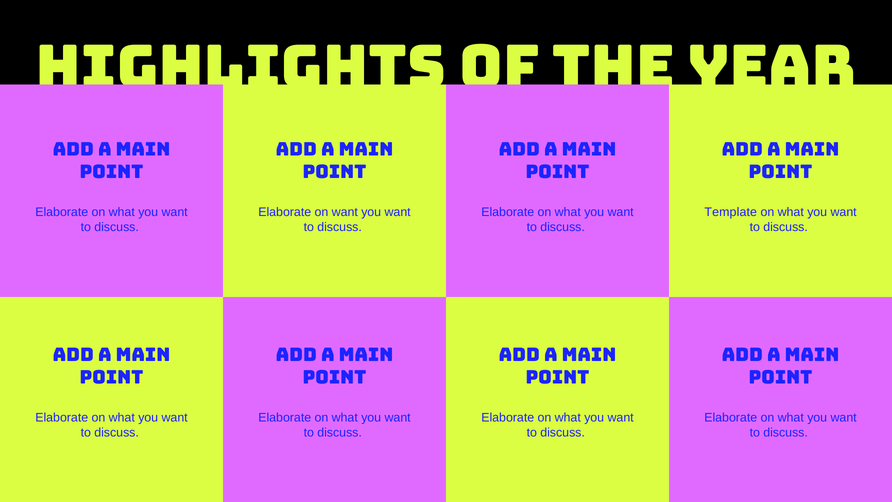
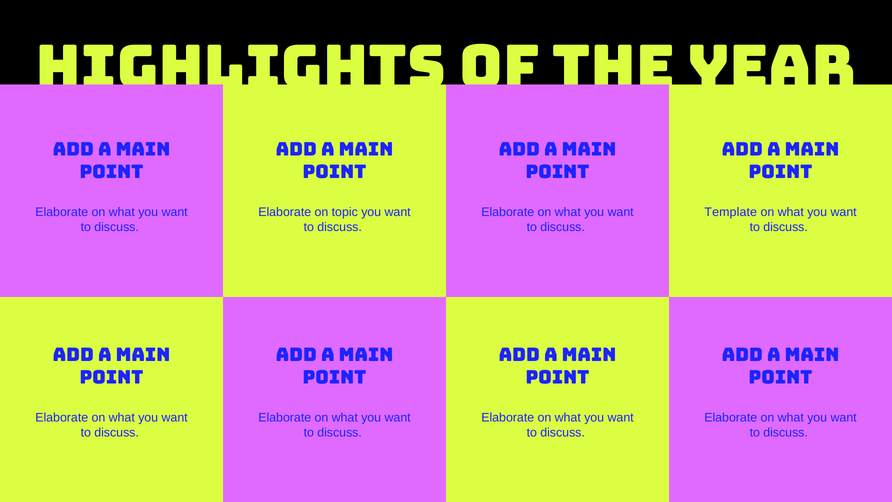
on want: want -> topic
